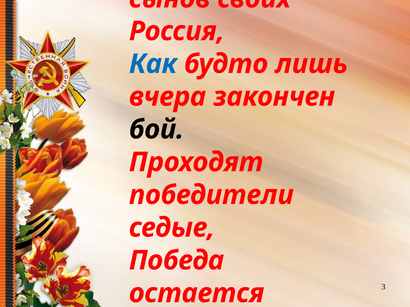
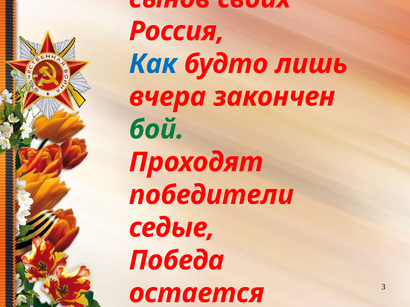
бой colour: black -> green
